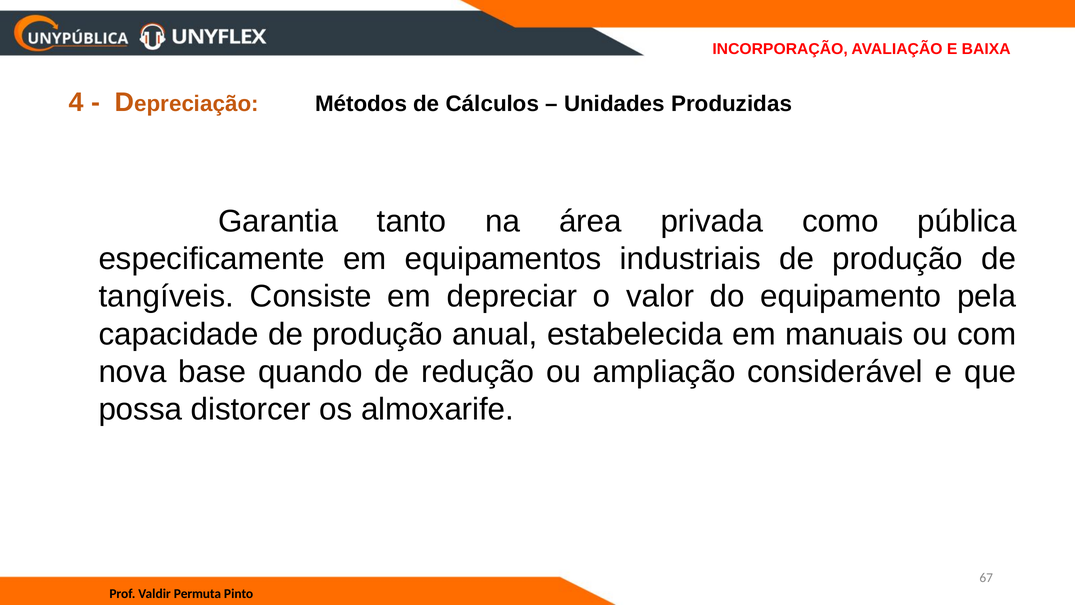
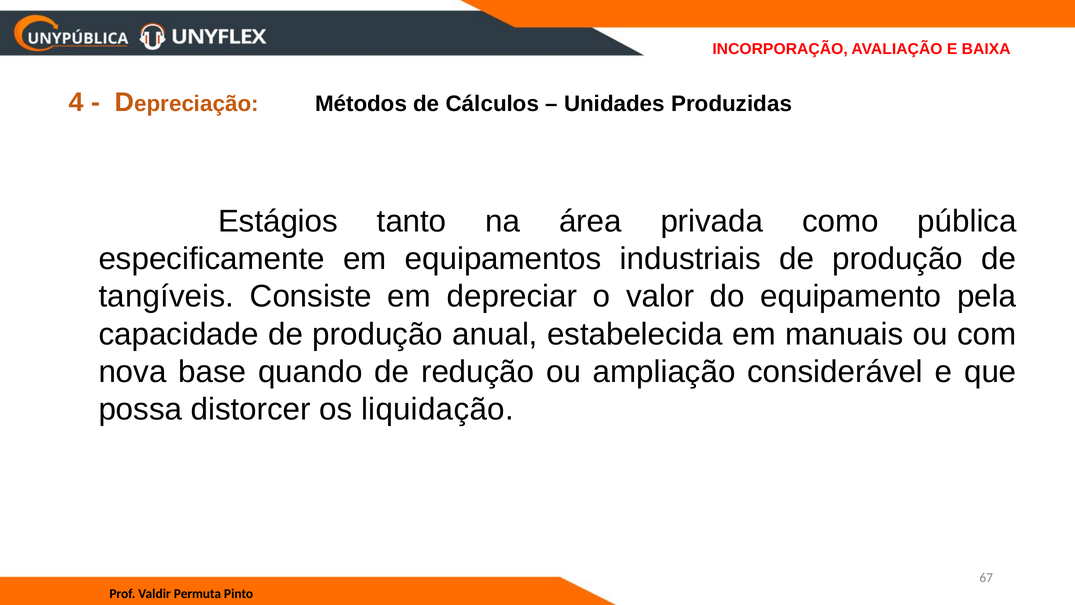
Garantia: Garantia -> Estágios
almoxarife: almoxarife -> liquidação
